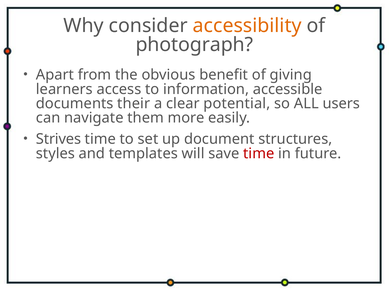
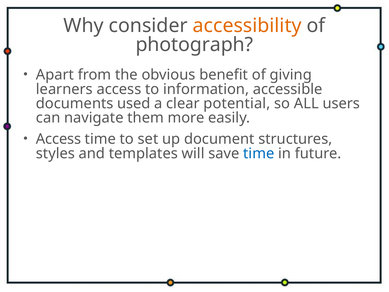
their: their -> used
Strives at (59, 139): Strives -> Access
time at (259, 153) colour: red -> blue
